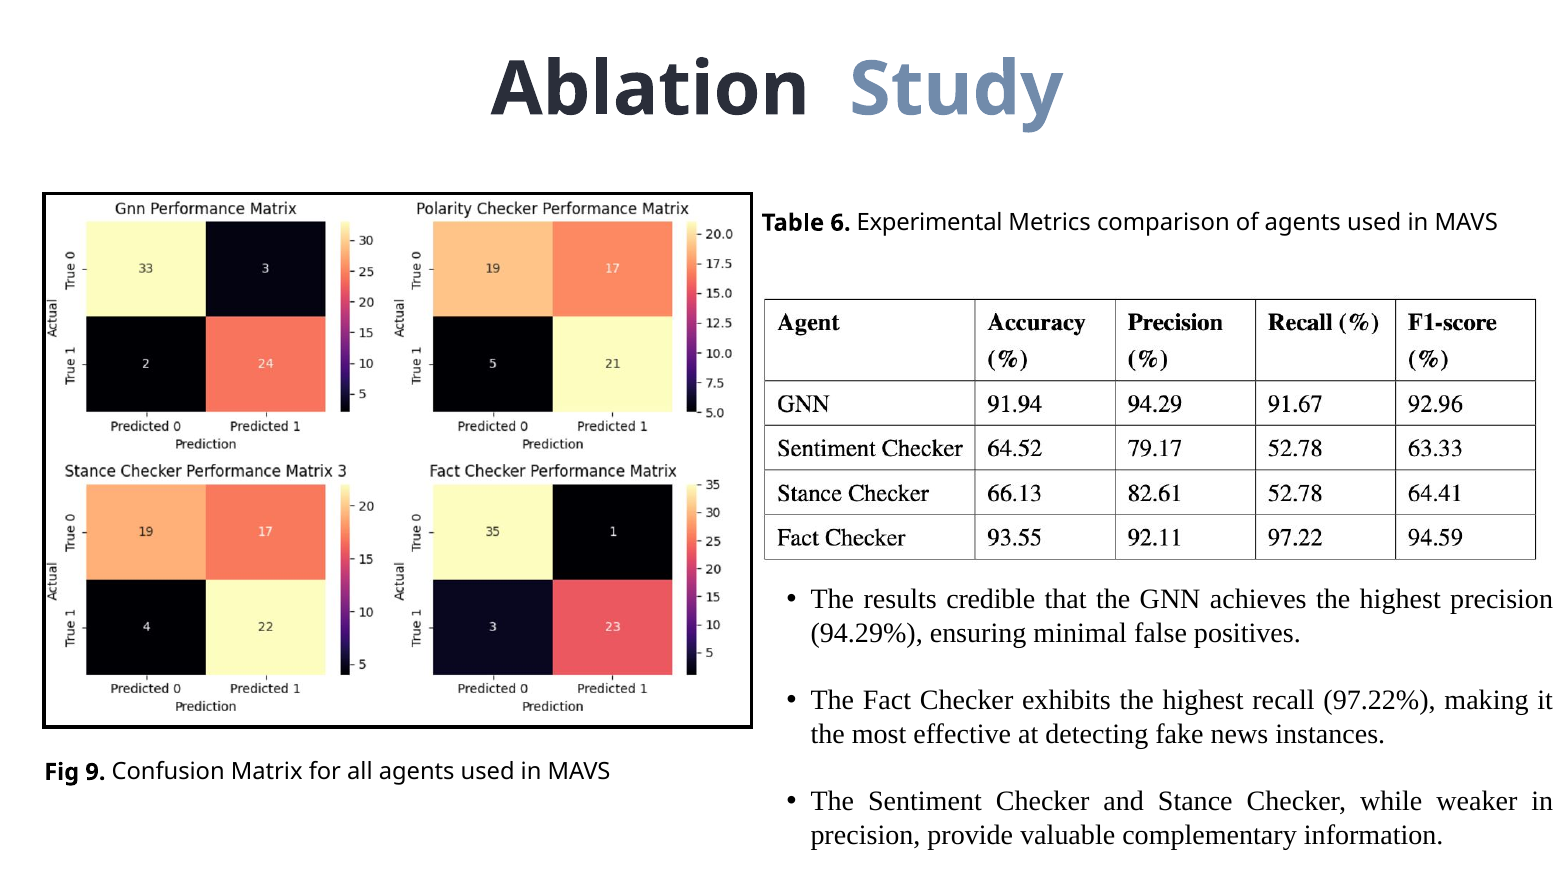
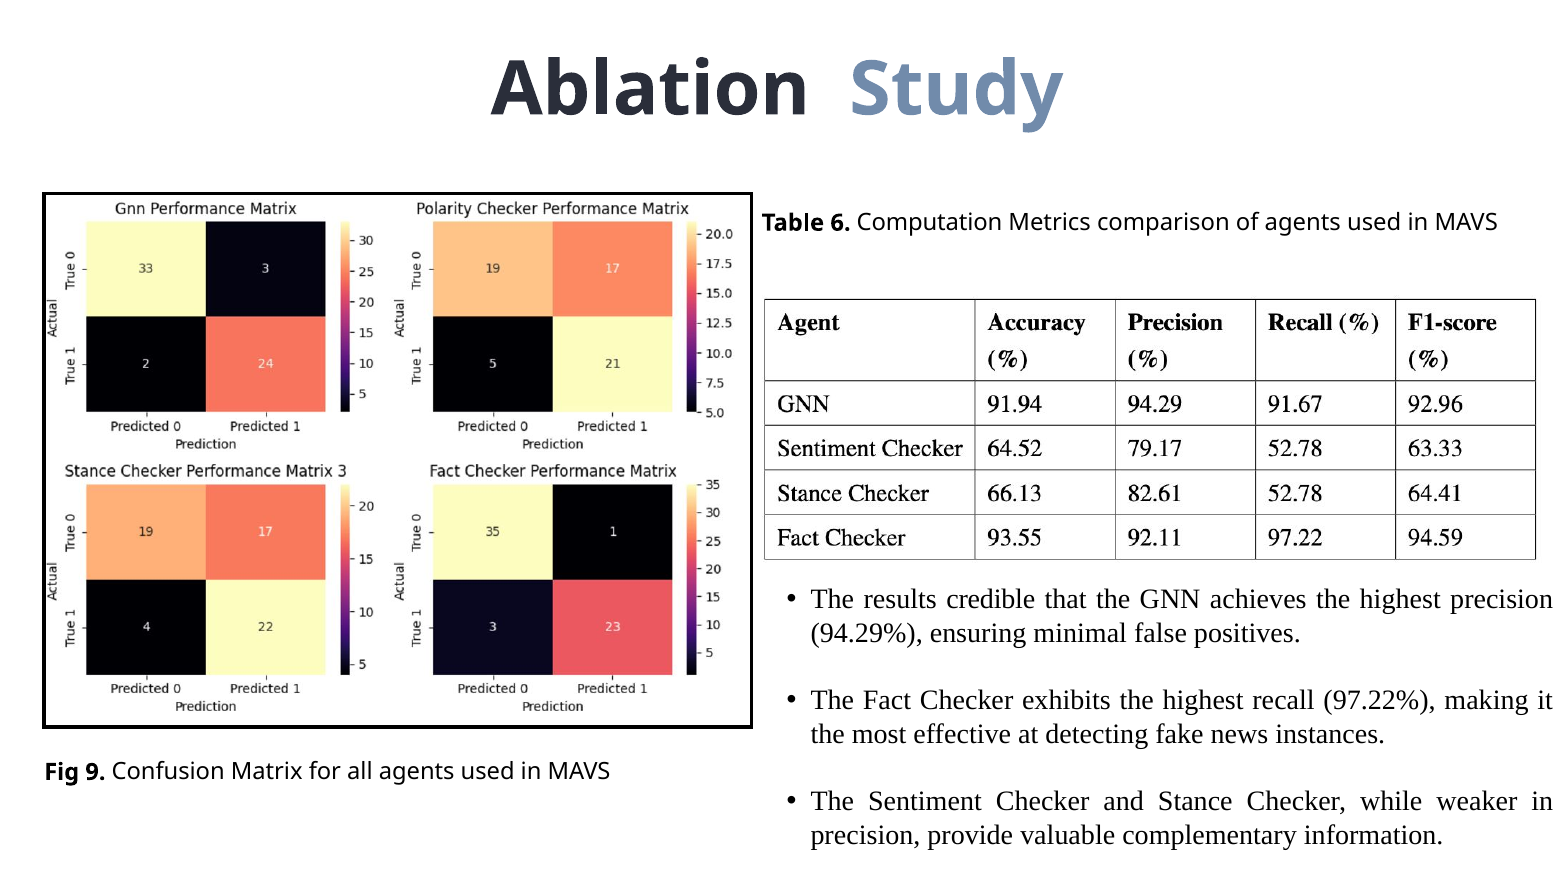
Experimental: Experimental -> Computation
